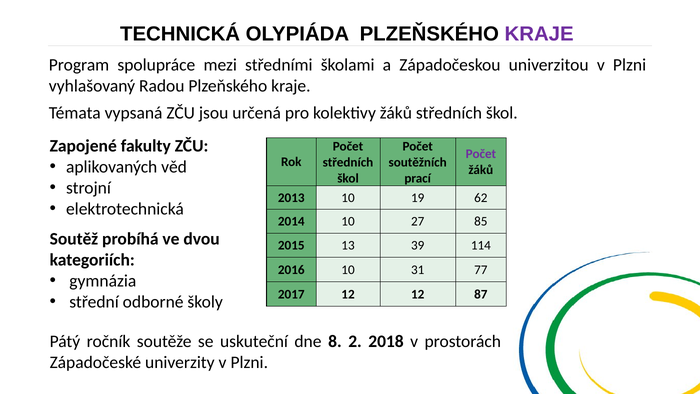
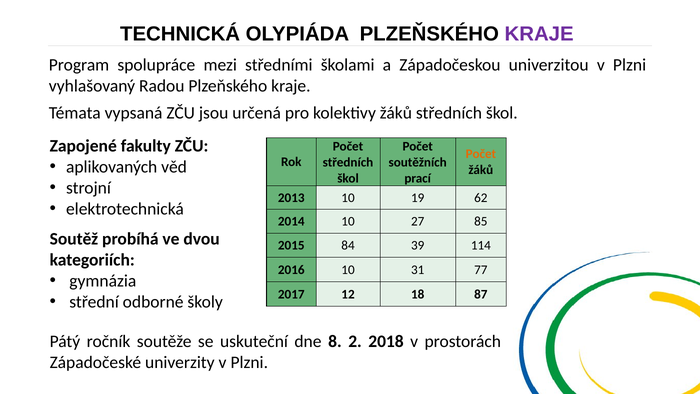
Počet at (481, 154) colour: purple -> orange
13: 13 -> 84
12 12: 12 -> 18
